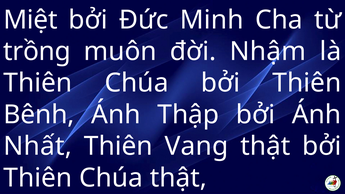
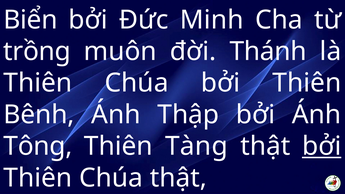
Miệt: Miệt -> Biển
Nhậm: Nhậm -> Thánh
Nhất: Nhất -> Tông
Vang: Vang -> Tàng
bởi at (322, 146) underline: none -> present
